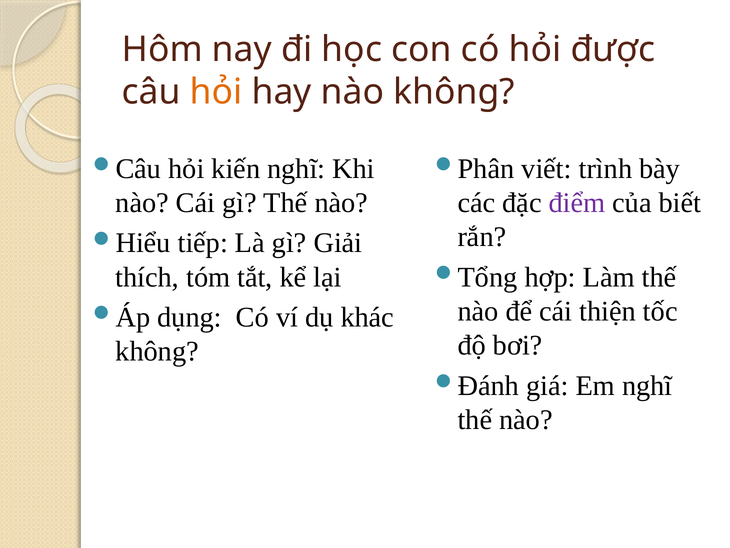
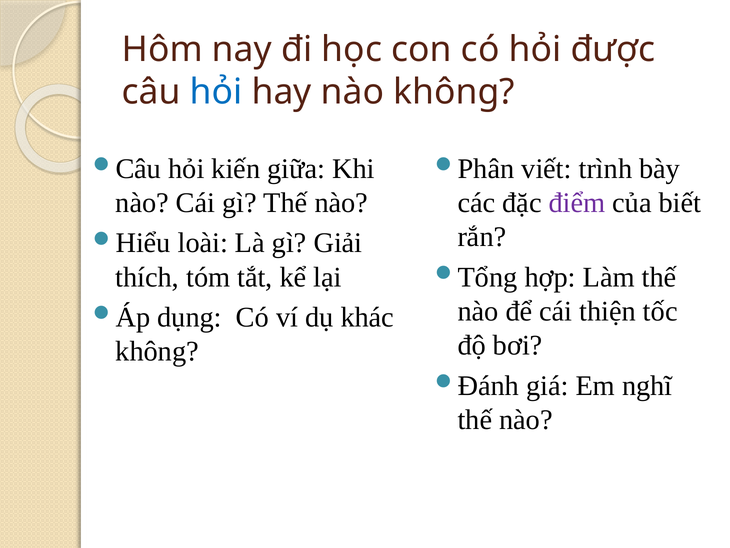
hỏi at (216, 92) colour: orange -> blue
kiến nghĩ: nghĩ -> giữa
tiếp: tiếp -> loài
